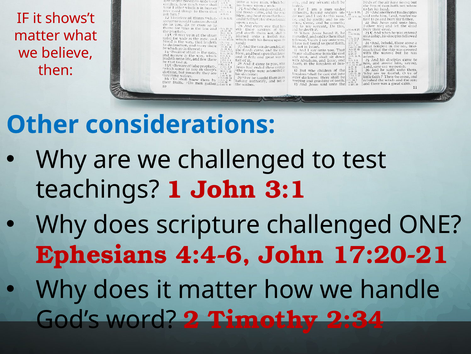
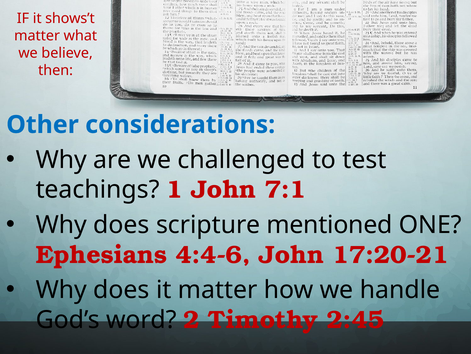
3:1: 3:1 -> 7:1
scripture challenged: challenged -> mentioned
2:34: 2:34 -> 2:45
